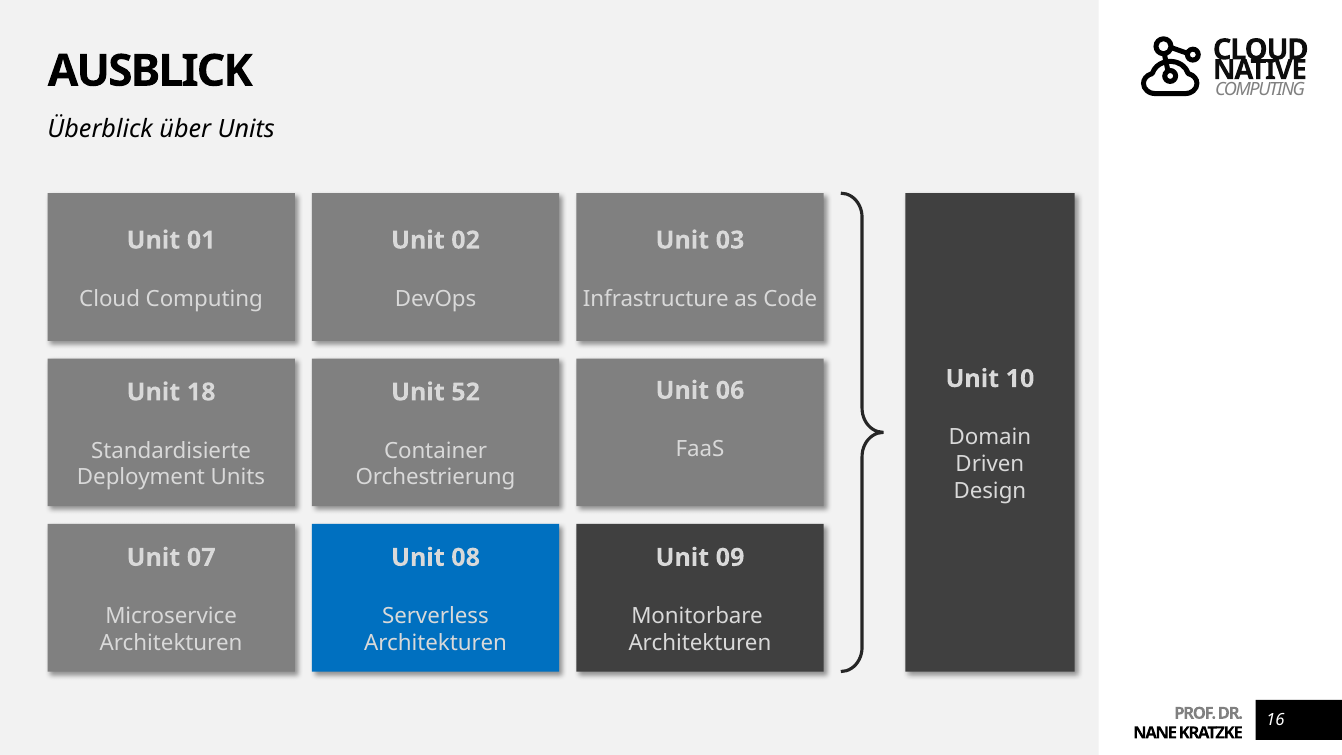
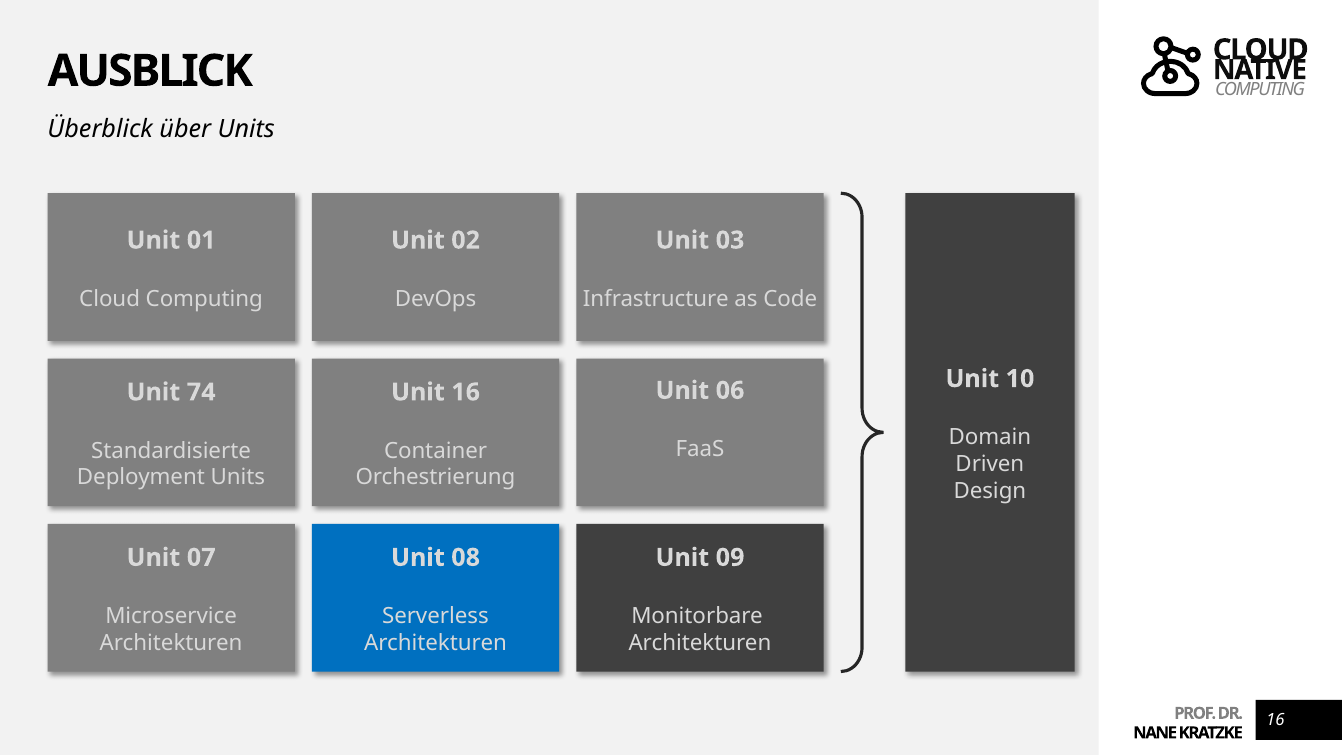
18: 18 -> 74
Unit 52: 52 -> 16
